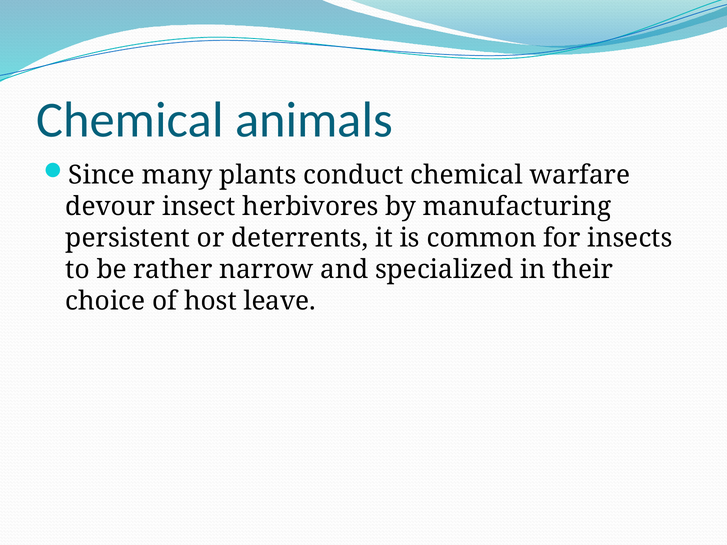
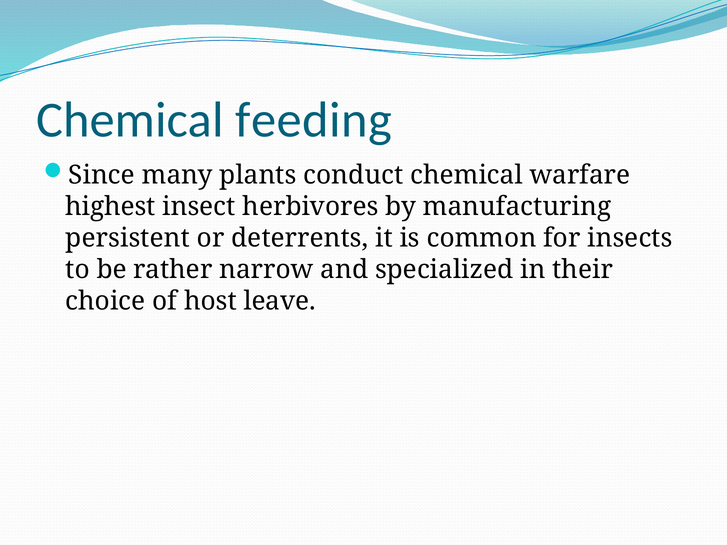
animals: animals -> feeding
devour: devour -> highest
